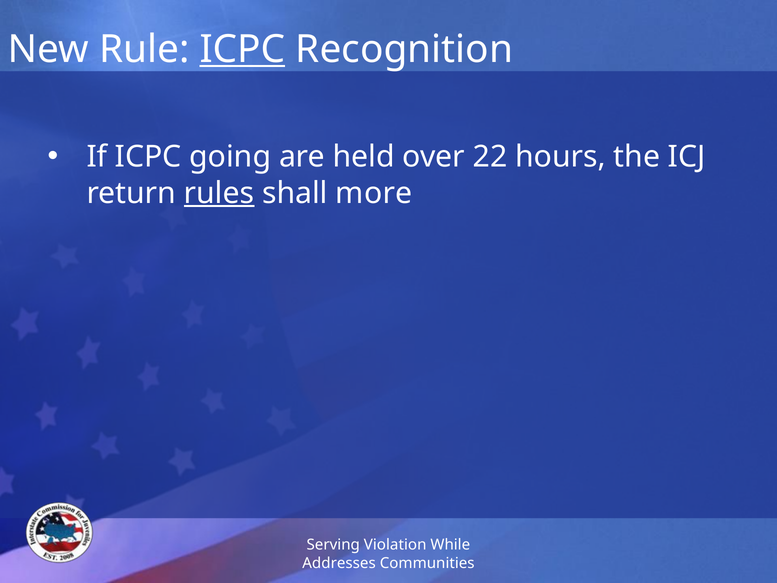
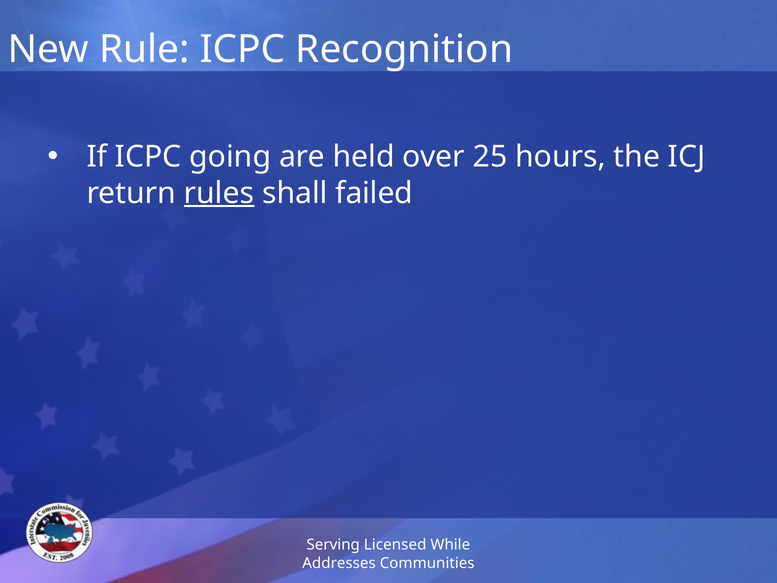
ICPC at (242, 49) underline: present -> none
22: 22 -> 25
more: more -> failed
Violation: Violation -> Licensed
